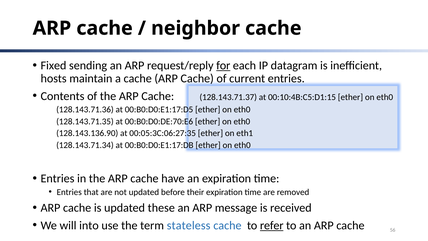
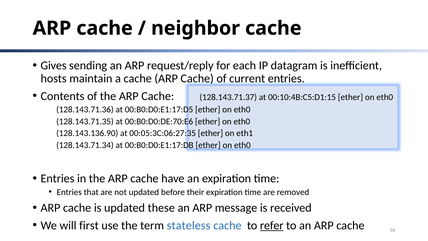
Fixed: Fixed -> Gives
for underline: present -> none
into: into -> first
